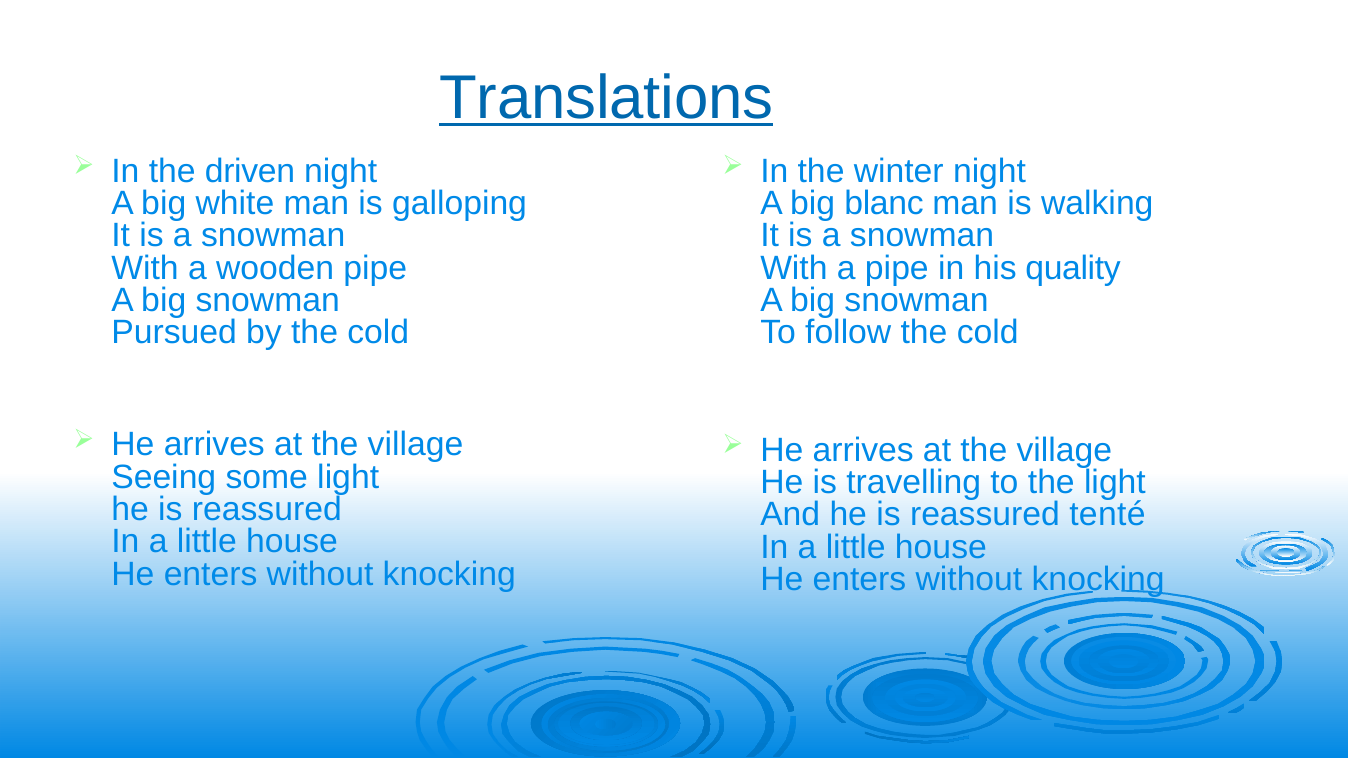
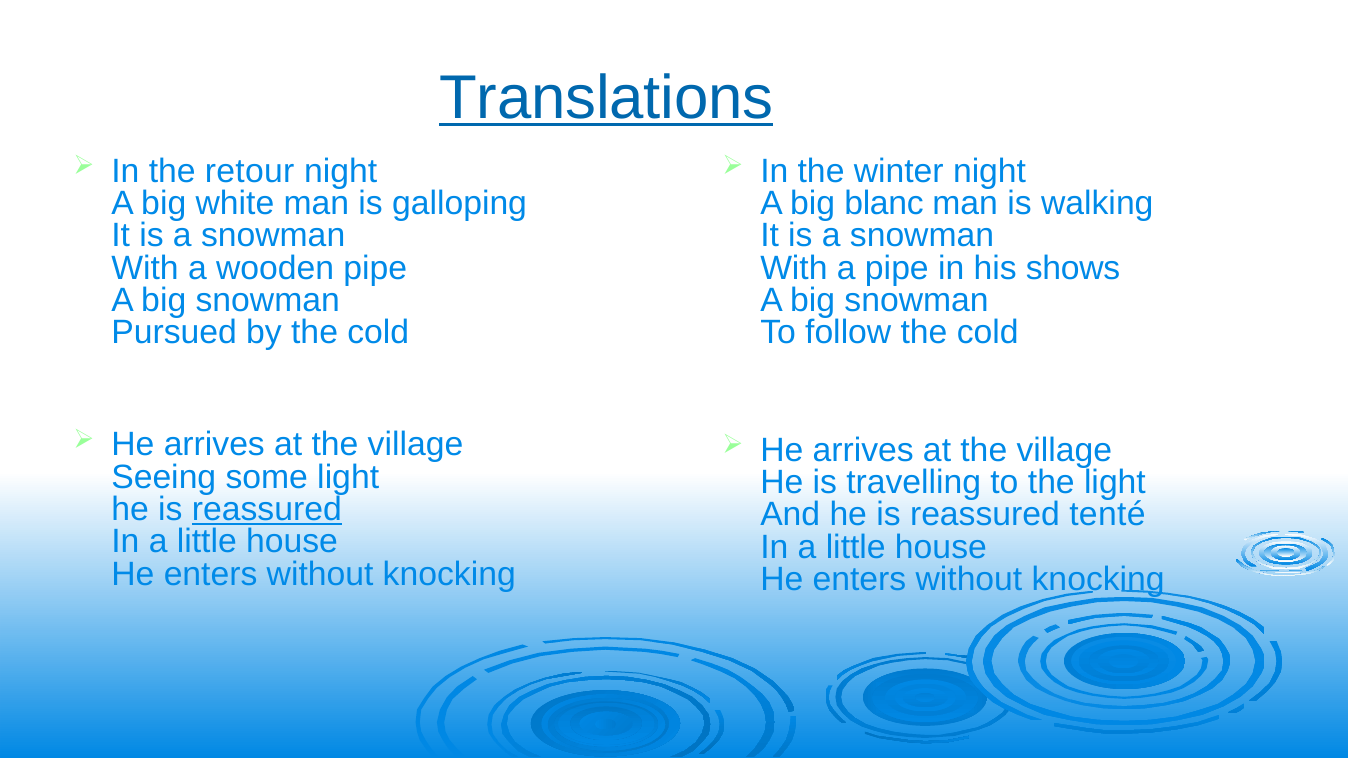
driven: driven -> retour
quality: quality -> shows
reassured at (267, 509) underline: none -> present
